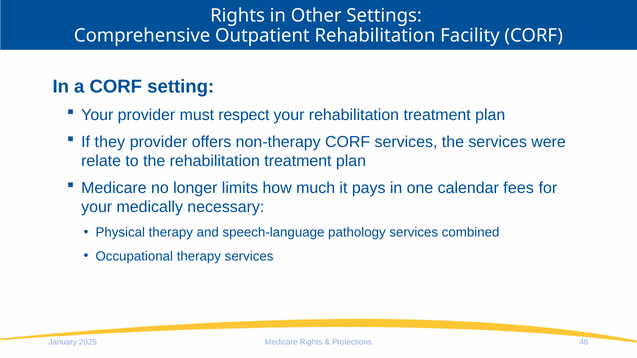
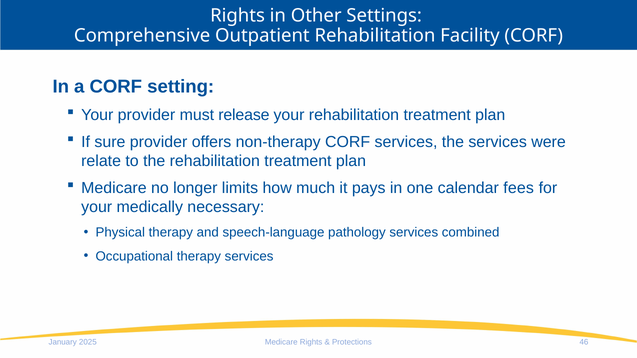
respect: respect -> release
they: they -> sure
